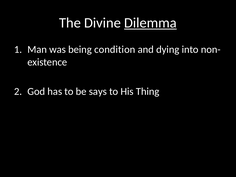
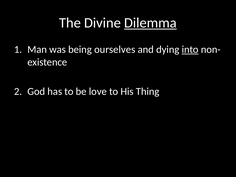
condition: condition -> ourselves
into underline: none -> present
says: says -> love
